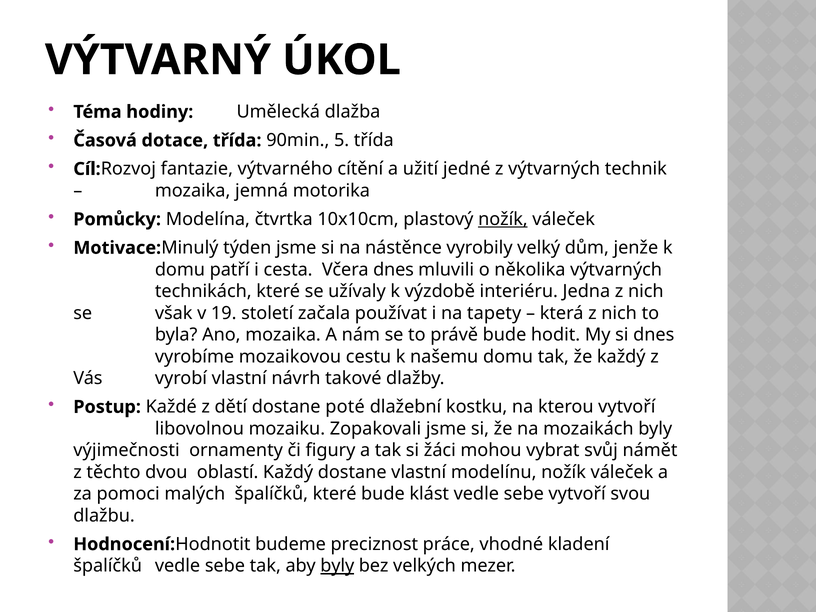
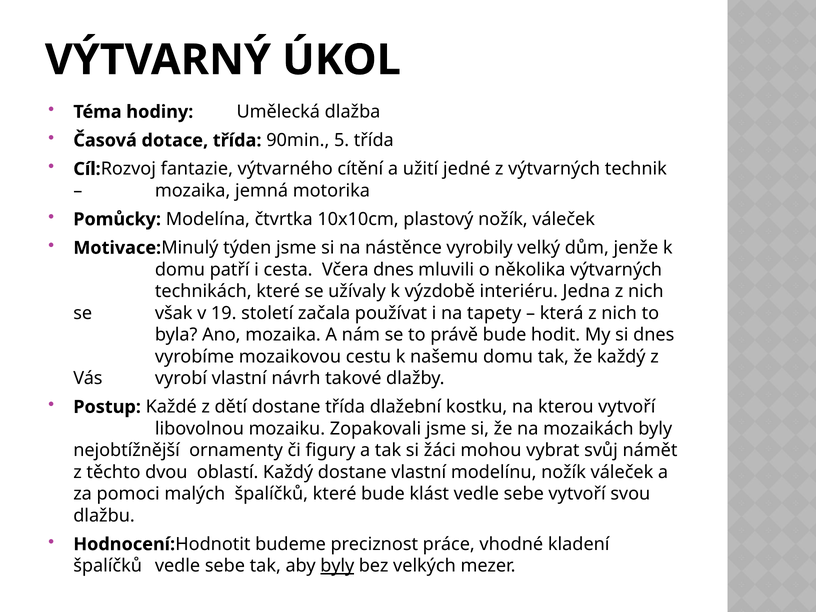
nožík at (503, 219) underline: present -> none
dostane poté: poté -> třída
výjimečnosti: výjimečnosti -> nejobtížnější
